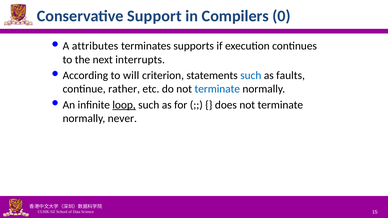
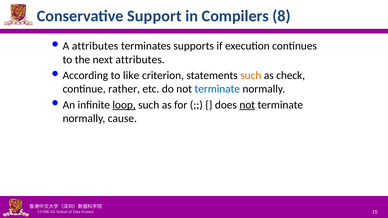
0: 0 -> 8
next interrupts: interrupts -> attributes
will: will -> like
such at (251, 75) colour: blue -> orange
faults: faults -> check
not at (247, 105) underline: none -> present
never: never -> cause
